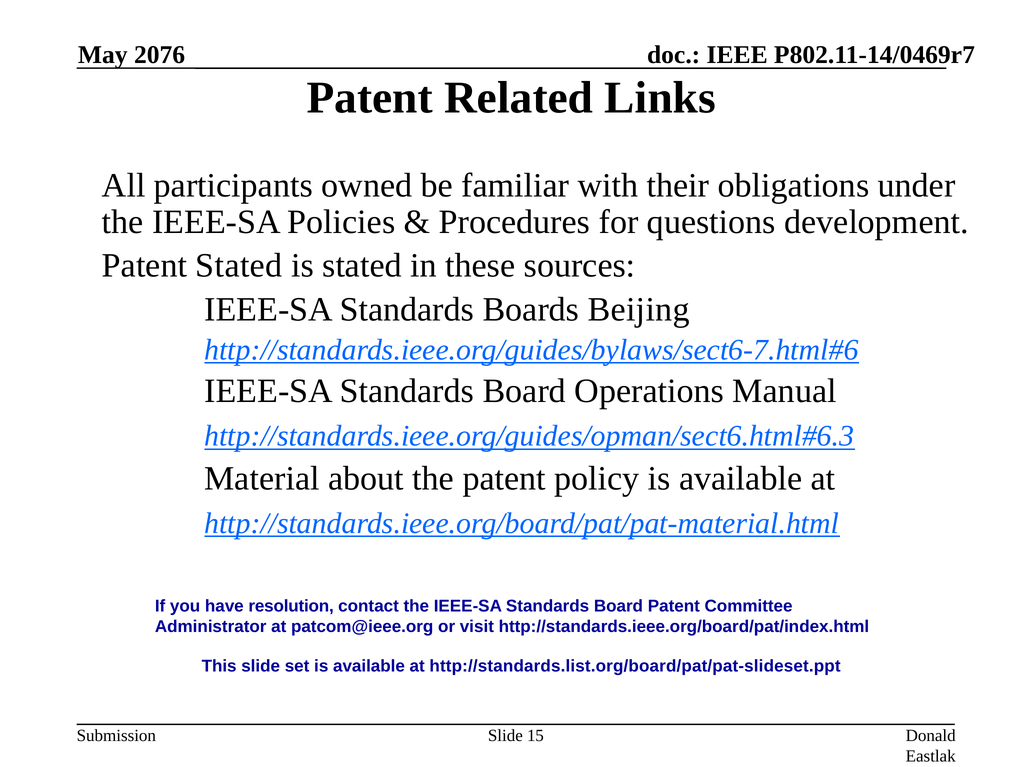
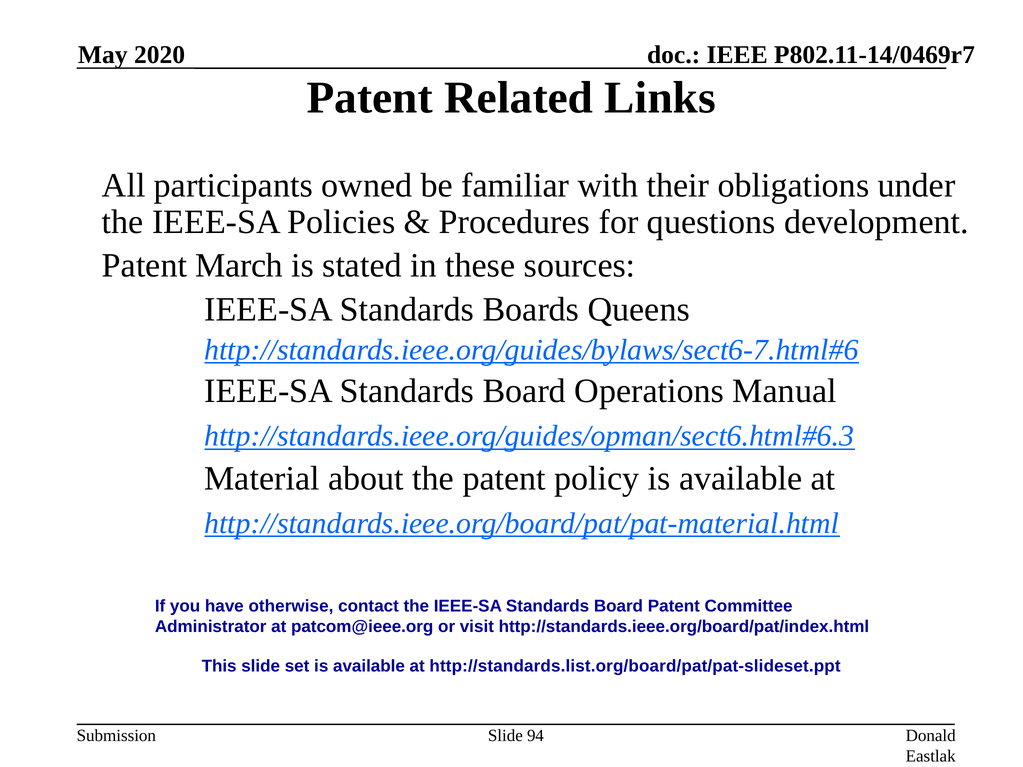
2076: 2076 -> 2020
Patent Stated: Stated -> March
Beijing: Beijing -> Queens
resolution: resolution -> otherwise
15: 15 -> 94
